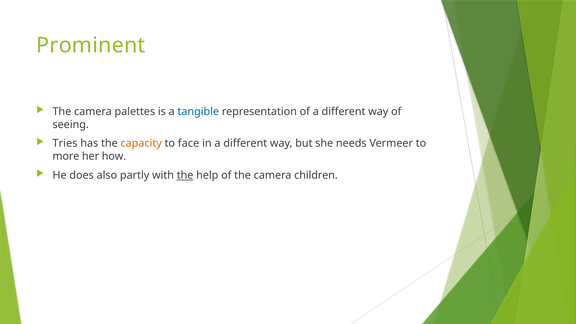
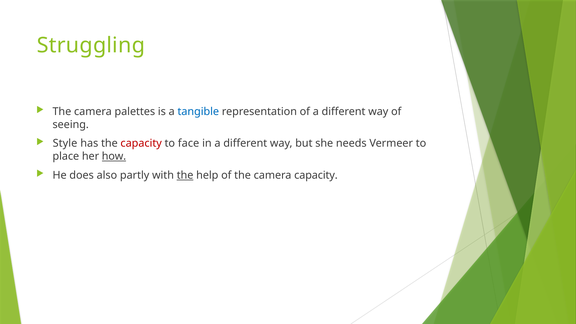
Prominent: Prominent -> Struggling
Tries: Tries -> Style
capacity at (141, 143) colour: orange -> red
more: more -> place
how underline: none -> present
camera children: children -> capacity
